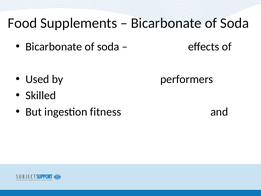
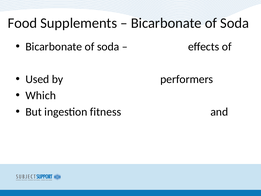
Skilled: Skilled -> Which
